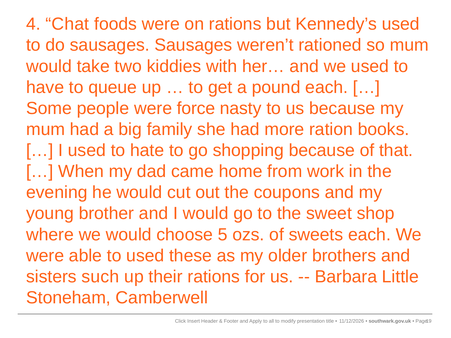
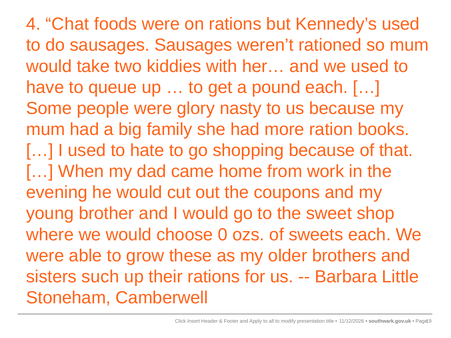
force: force -> glory
5: 5 -> 0
to used: used -> grow
